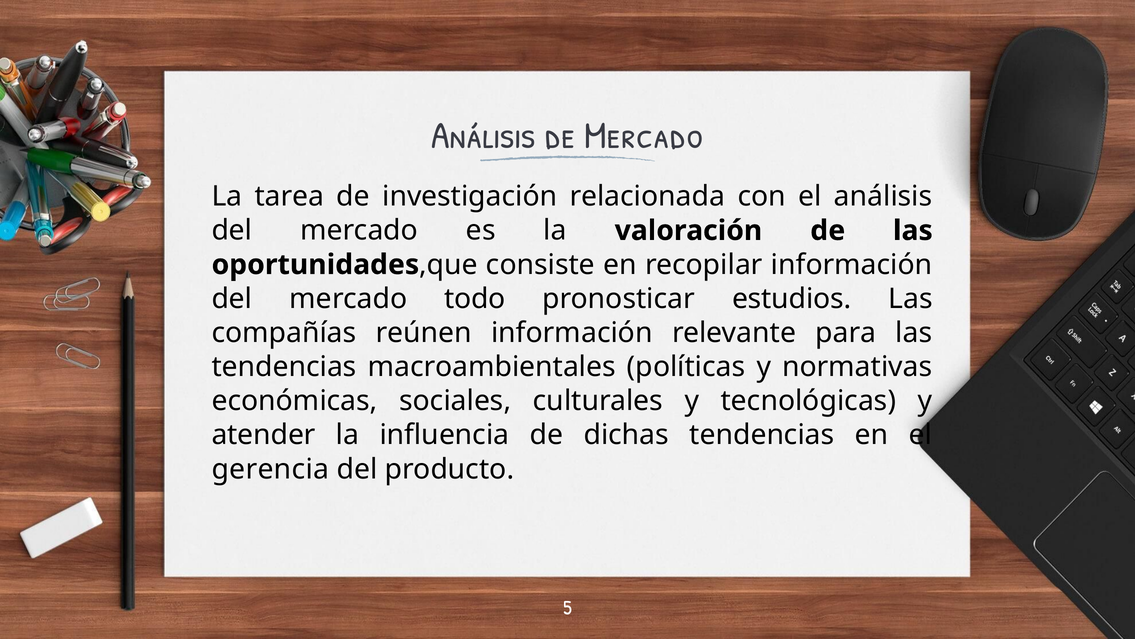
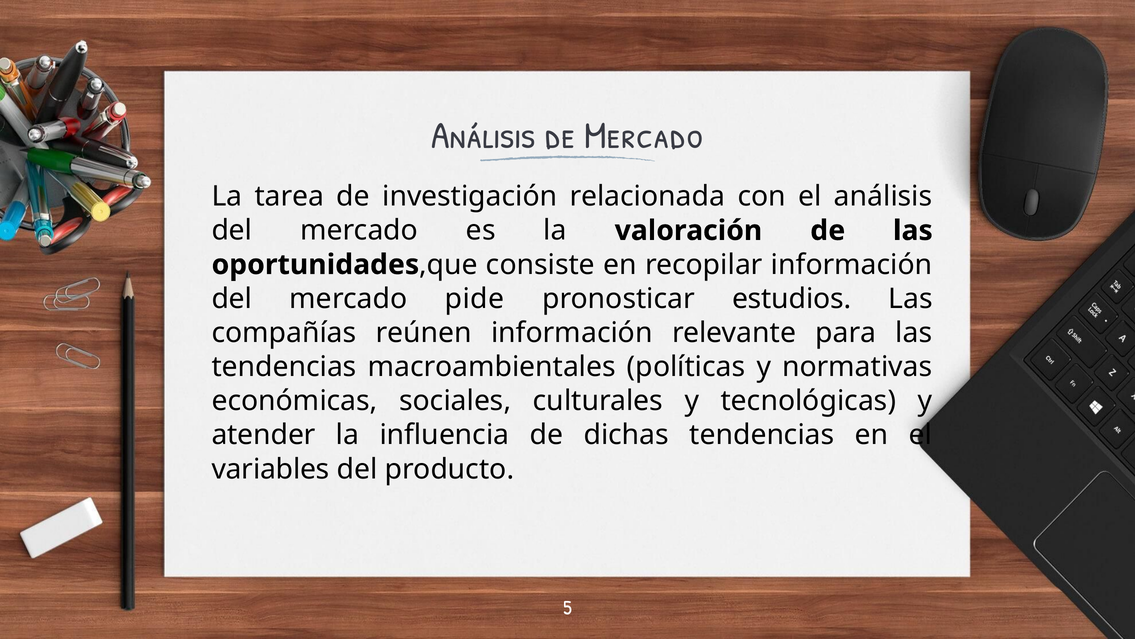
todo: todo -> pide
gerencia: gerencia -> variables
